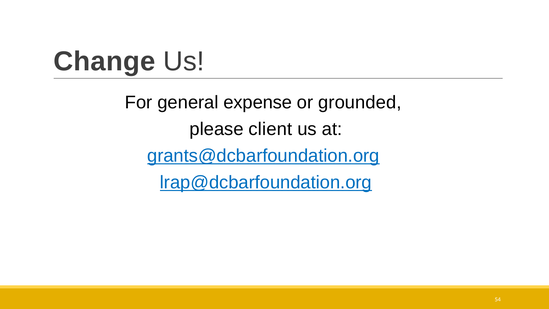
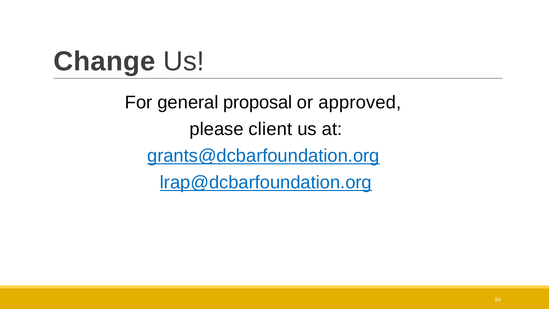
expense: expense -> proposal
grounded: grounded -> approved
